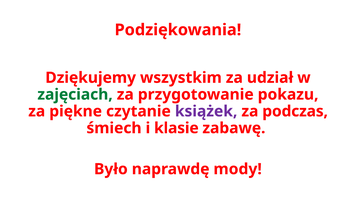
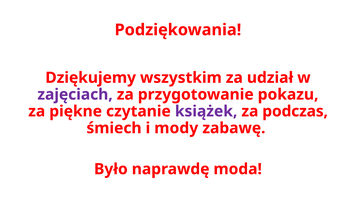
zajęciach colour: green -> purple
klasie: klasie -> mody
mody: mody -> moda
